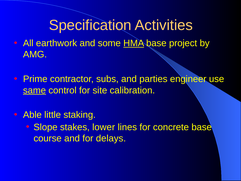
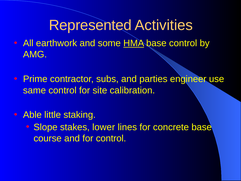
Specification: Specification -> Represented
base project: project -> control
same underline: present -> none
for delays: delays -> control
